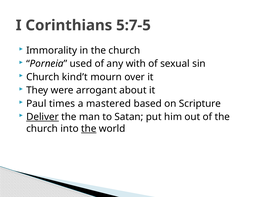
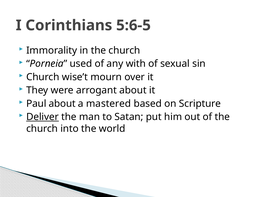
5:7-5: 5:7-5 -> 5:6-5
kind’t: kind’t -> wise’t
Paul times: times -> about
the at (89, 129) underline: present -> none
